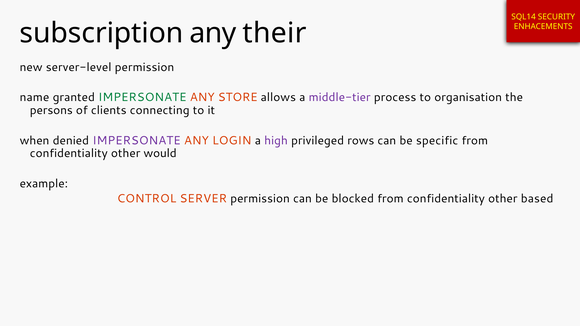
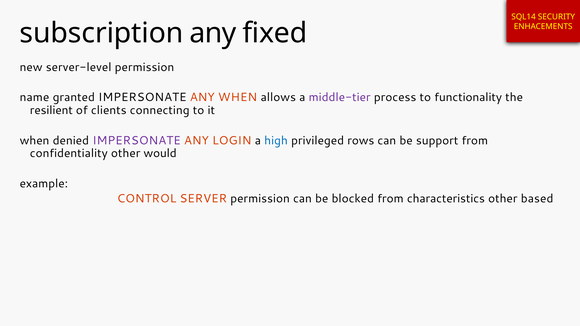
their: their -> fixed
IMPERSONATE at (142, 97) colour: green -> black
ANY STORE: STORE -> WHEN
organisation: organisation -> functionality
persons: persons -> resilient
high colour: purple -> blue
specific: specific -> support
blocked from confidentiality: confidentiality -> characteristics
